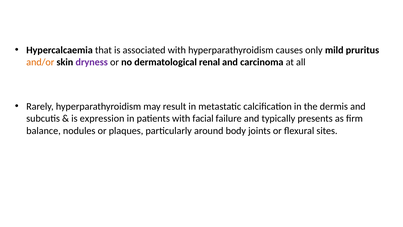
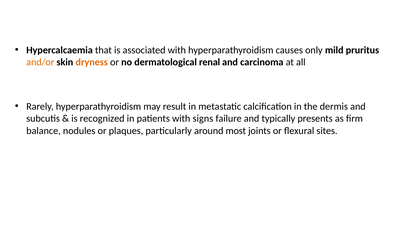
dryness colour: purple -> orange
expression: expression -> recognized
facial: facial -> signs
body: body -> most
